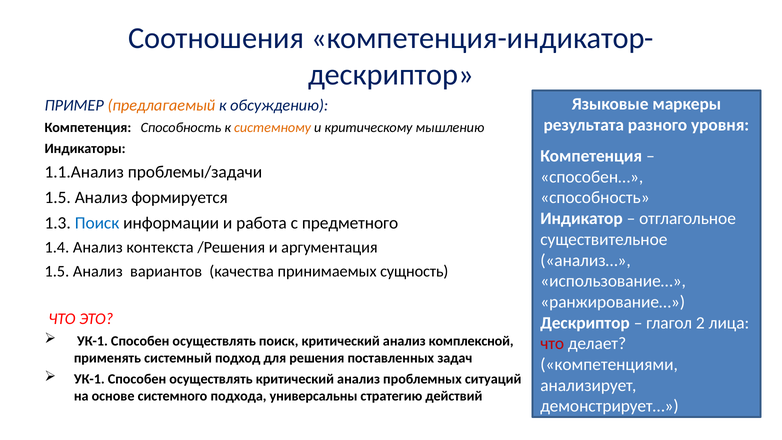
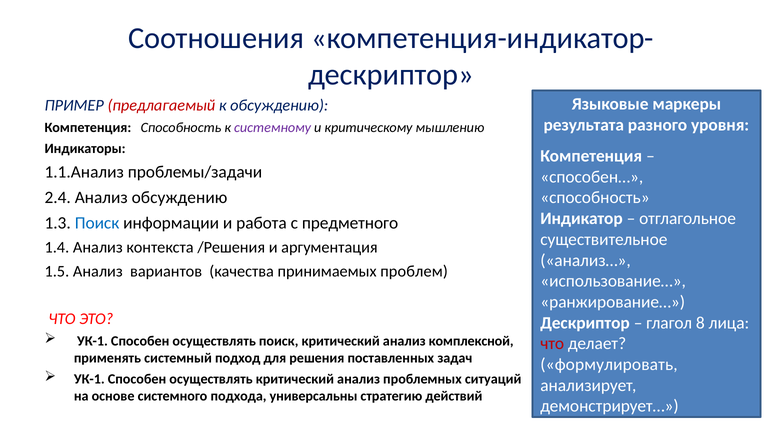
предлагаемый colour: orange -> red
системному colour: orange -> purple
1.5 at (58, 197): 1.5 -> 2.4
Анализ формируется: формируется -> обсуждению
сущность: сущность -> проблем
2: 2 -> 8
компетенциями: компетенциями -> формулировать
